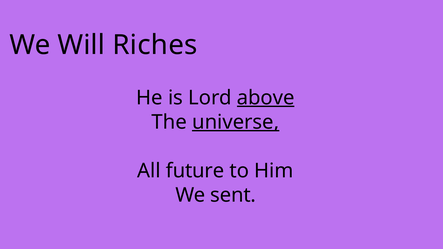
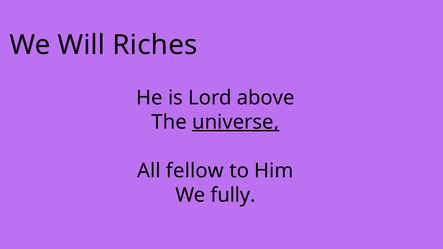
above underline: present -> none
future: future -> fellow
sent: sent -> fully
